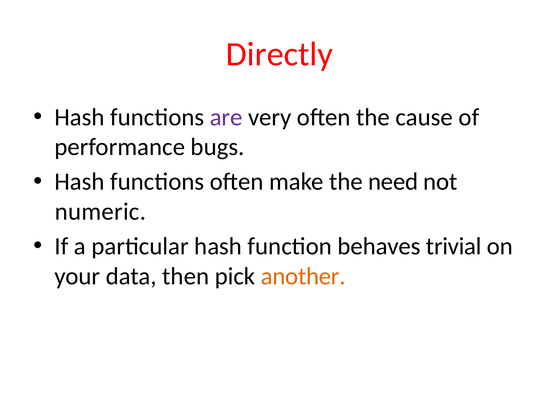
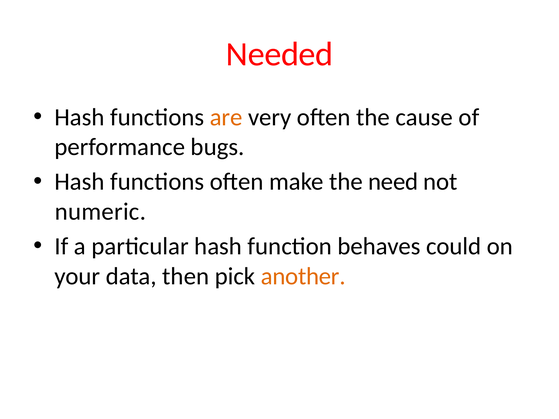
Directly: Directly -> Needed
are colour: purple -> orange
trivial: trivial -> could
